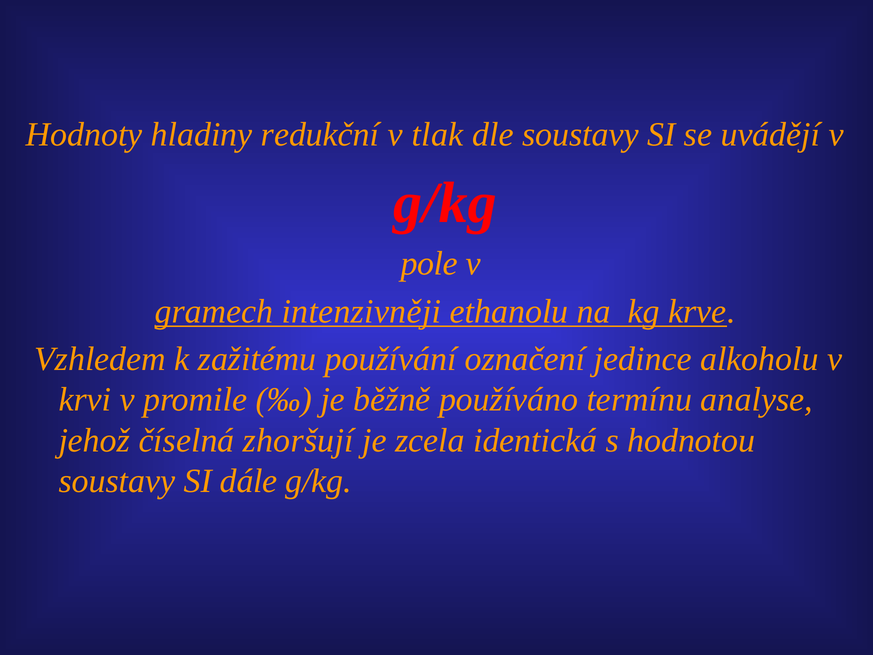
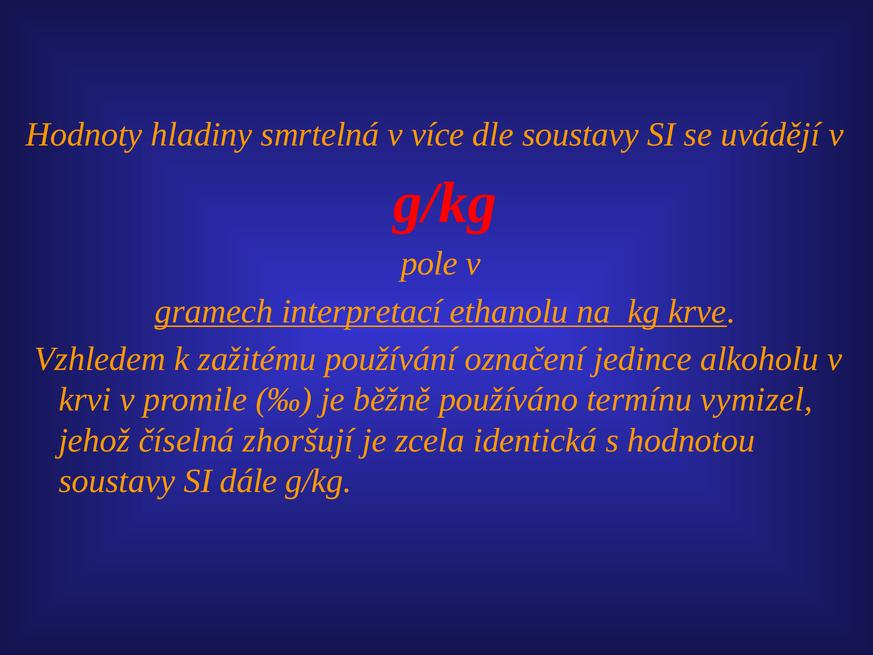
redukční: redukční -> smrtelná
tlak: tlak -> více
intenzivněji: intenzivněji -> interpretací
analyse: analyse -> vymizel
